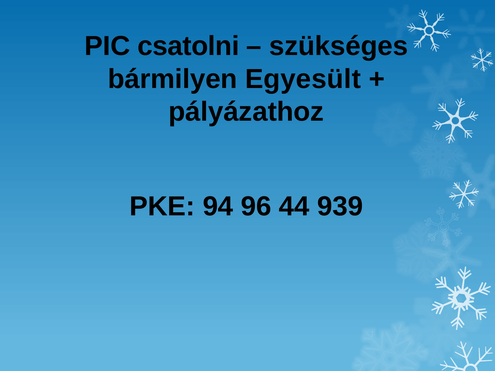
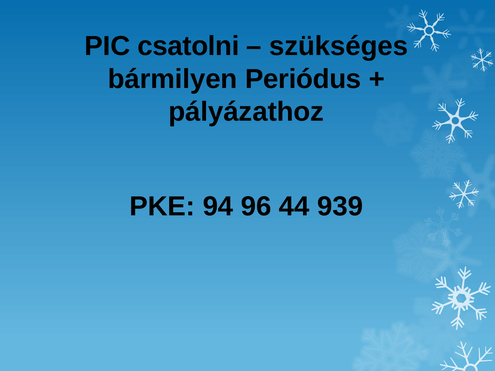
Egyesült: Egyesült -> Periódus
